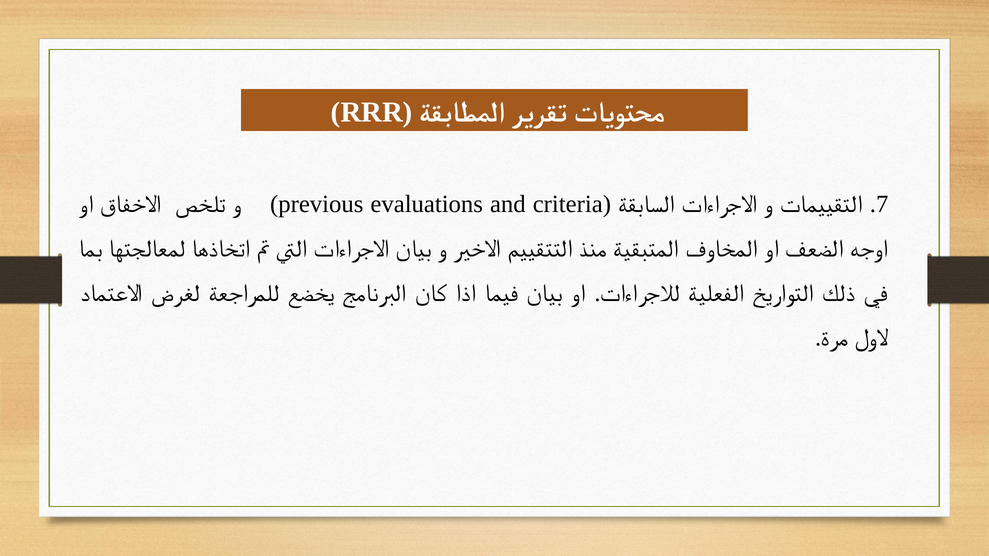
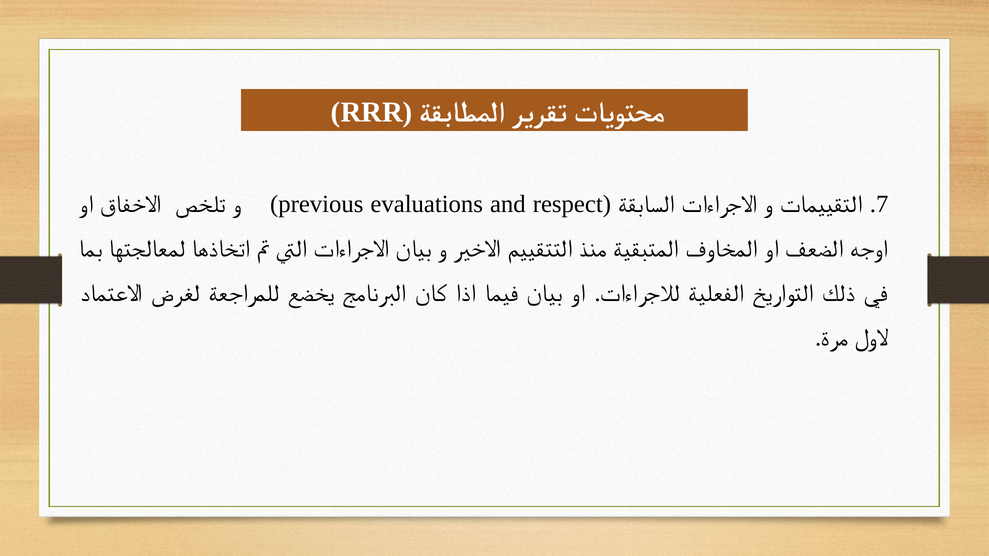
criteria: criteria -> respect
